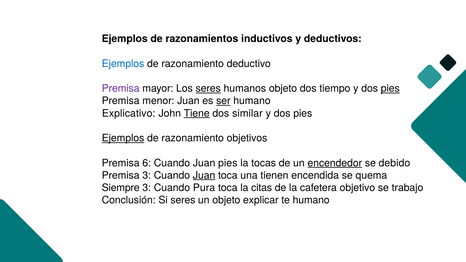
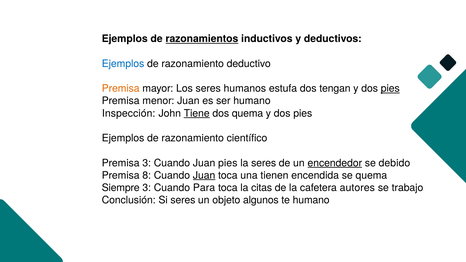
razonamientos underline: none -> present
Premisa at (121, 89) colour: purple -> orange
seres at (208, 89) underline: present -> none
humanos objeto: objeto -> estufa
tiempo: tiempo -> tengan
ser underline: present -> none
Explicativo: Explicativo -> Inspección
dos similar: similar -> quema
Ejemplos at (123, 138) underline: present -> none
objetivos: objetivos -> científico
Premisa 6: 6 -> 3
la tocas: tocas -> seres
Premisa 3: 3 -> 8
Pura: Pura -> Para
objetivo: objetivo -> autores
explicar: explicar -> algunos
